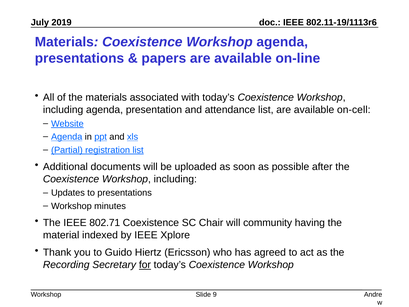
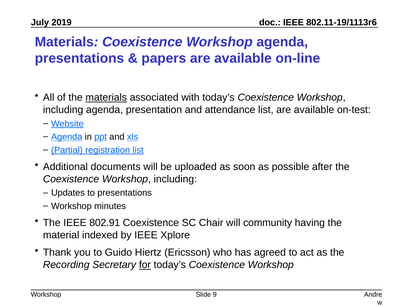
materials at (106, 98) underline: none -> present
on-cell: on-cell -> on-test
802.71: 802.71 -> 802.91
